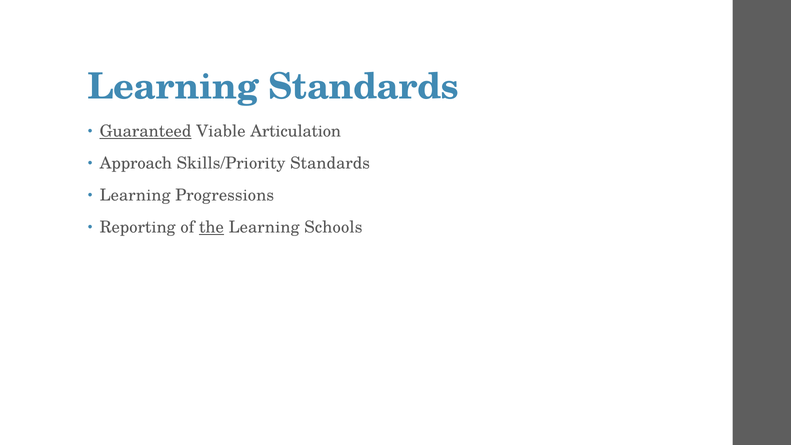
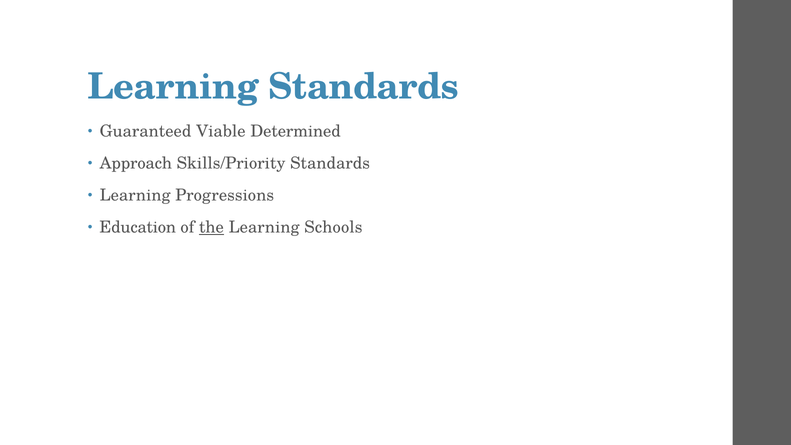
Guaranteed underline: present -> none
Articulation: Articulation -> Determined
Reporting: Reporting -> Education
